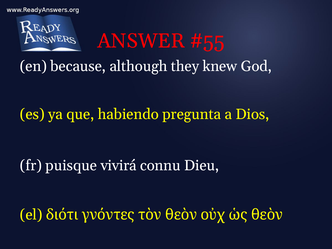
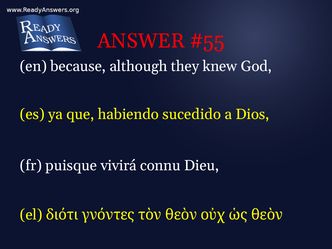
pregunta: pregunta -> sucedido
